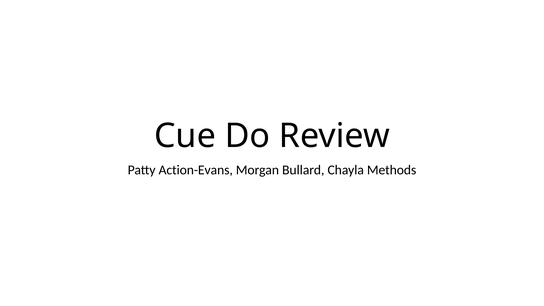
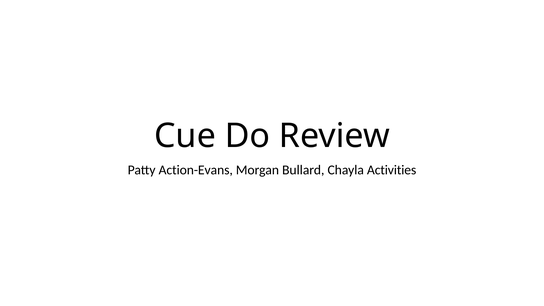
Methods: Methods -> Activities
